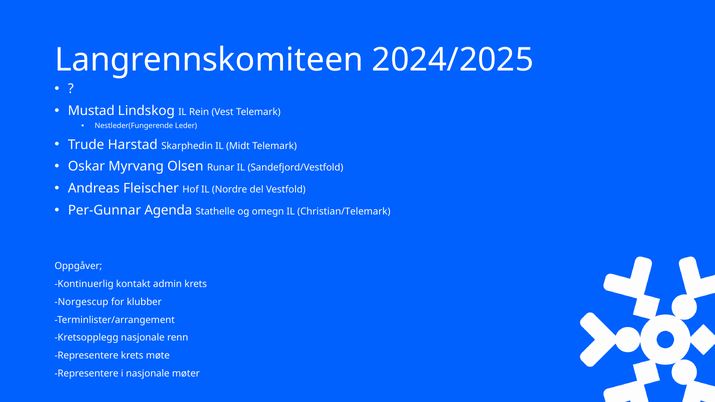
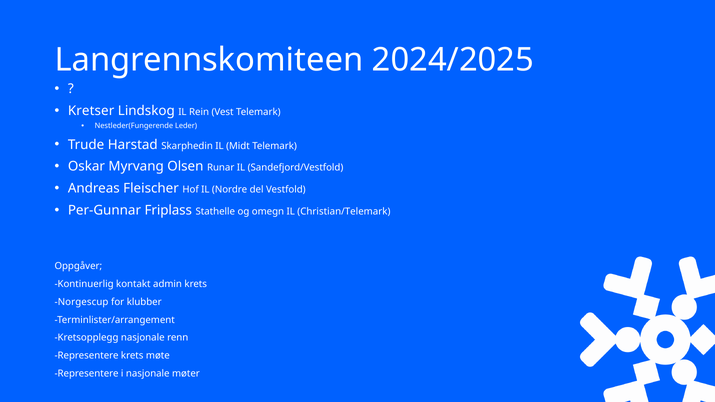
Mustad: Mustad -> Kretser
Agenda: Agenda -> Friplass
